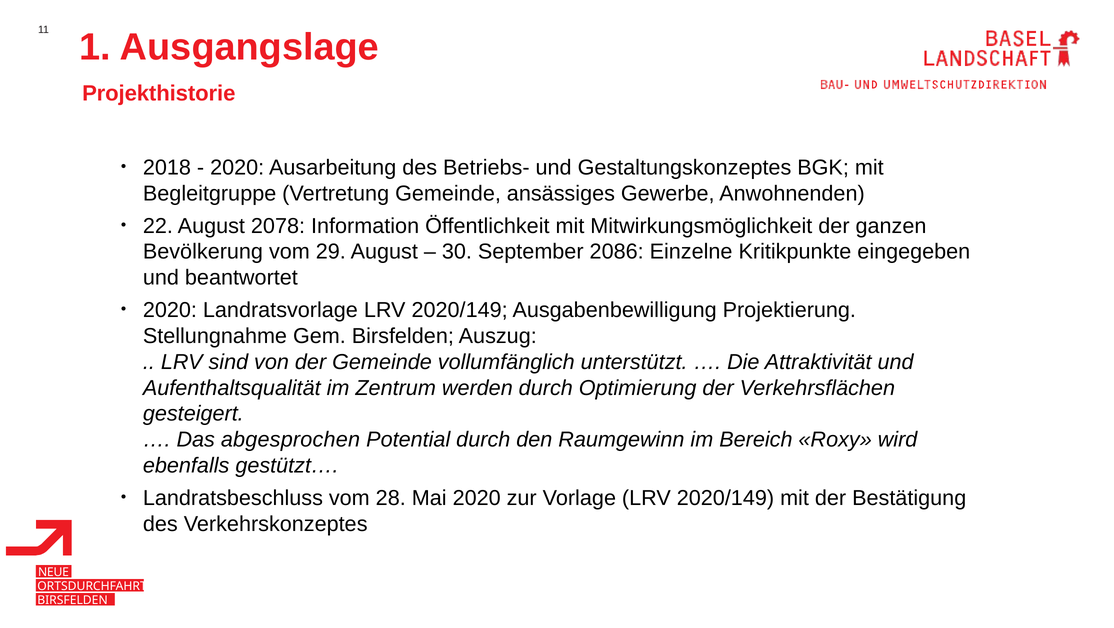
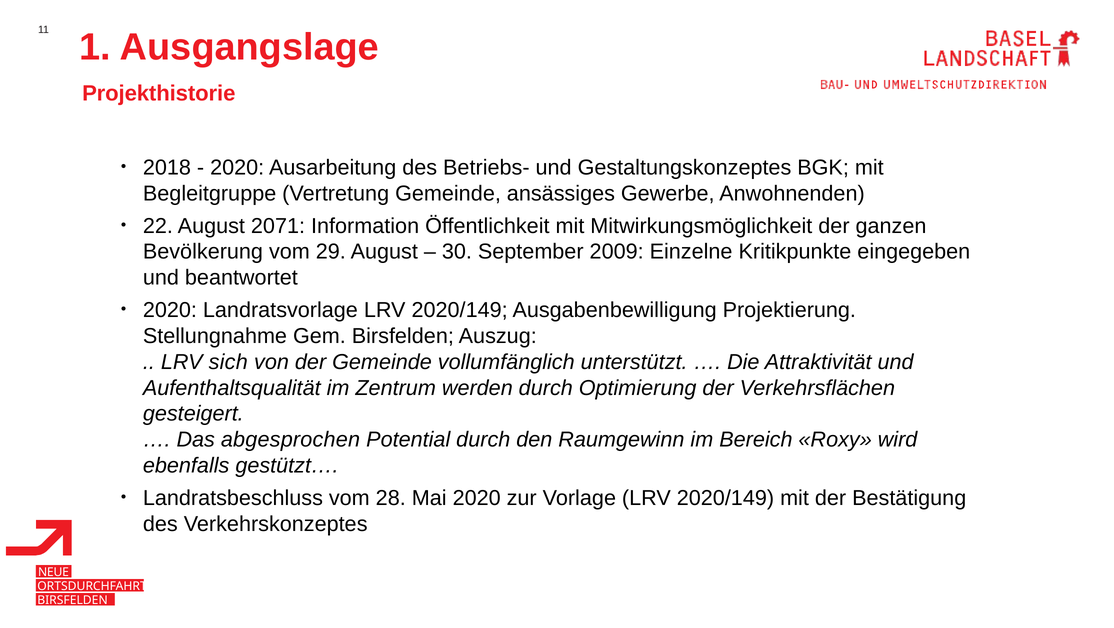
2078: 2078 -> 2071
2086: 2086 -> 2009
sind: sind -> sich
